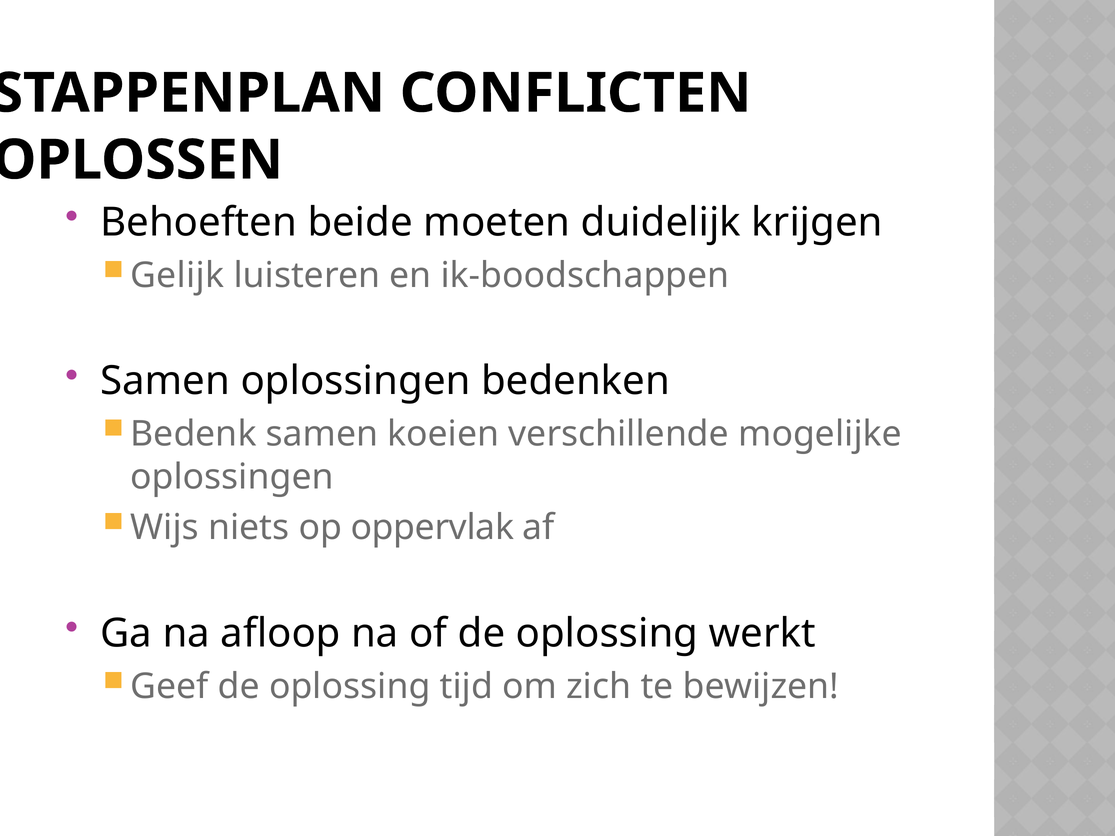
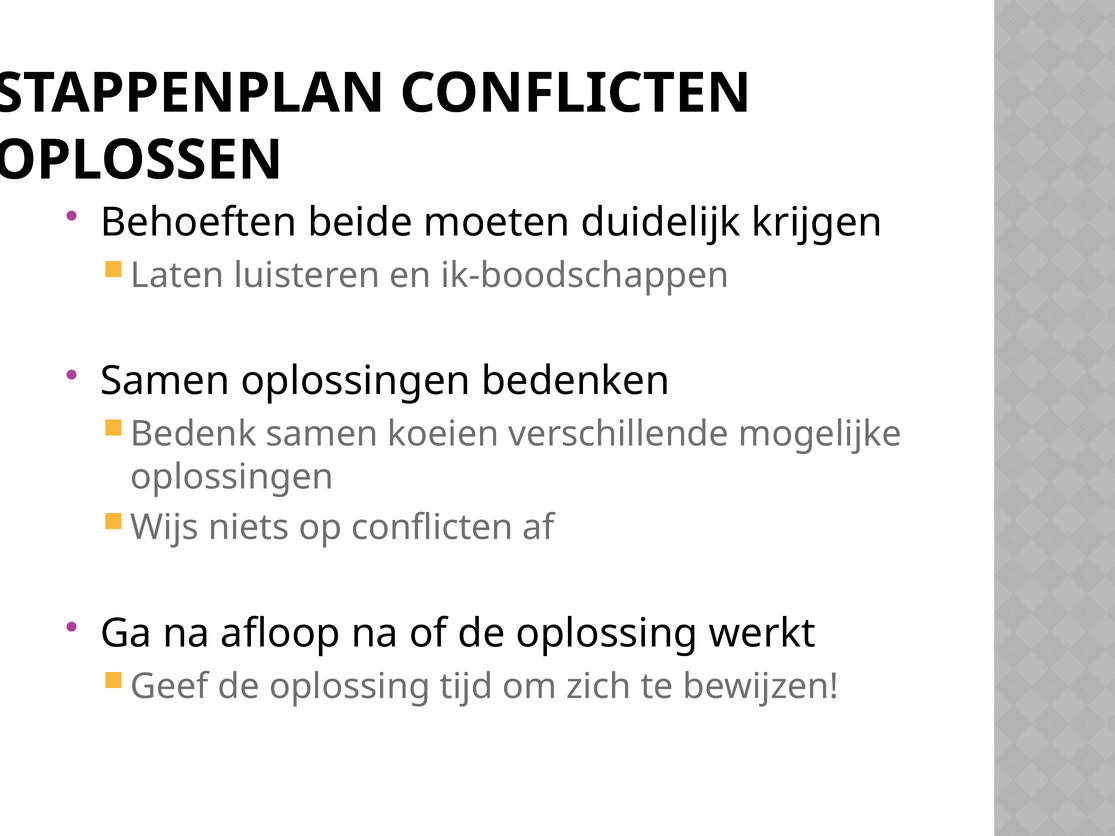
Gelijk: Gelijk -> Laten
op oppervlak: oppervlak -> conflicten
